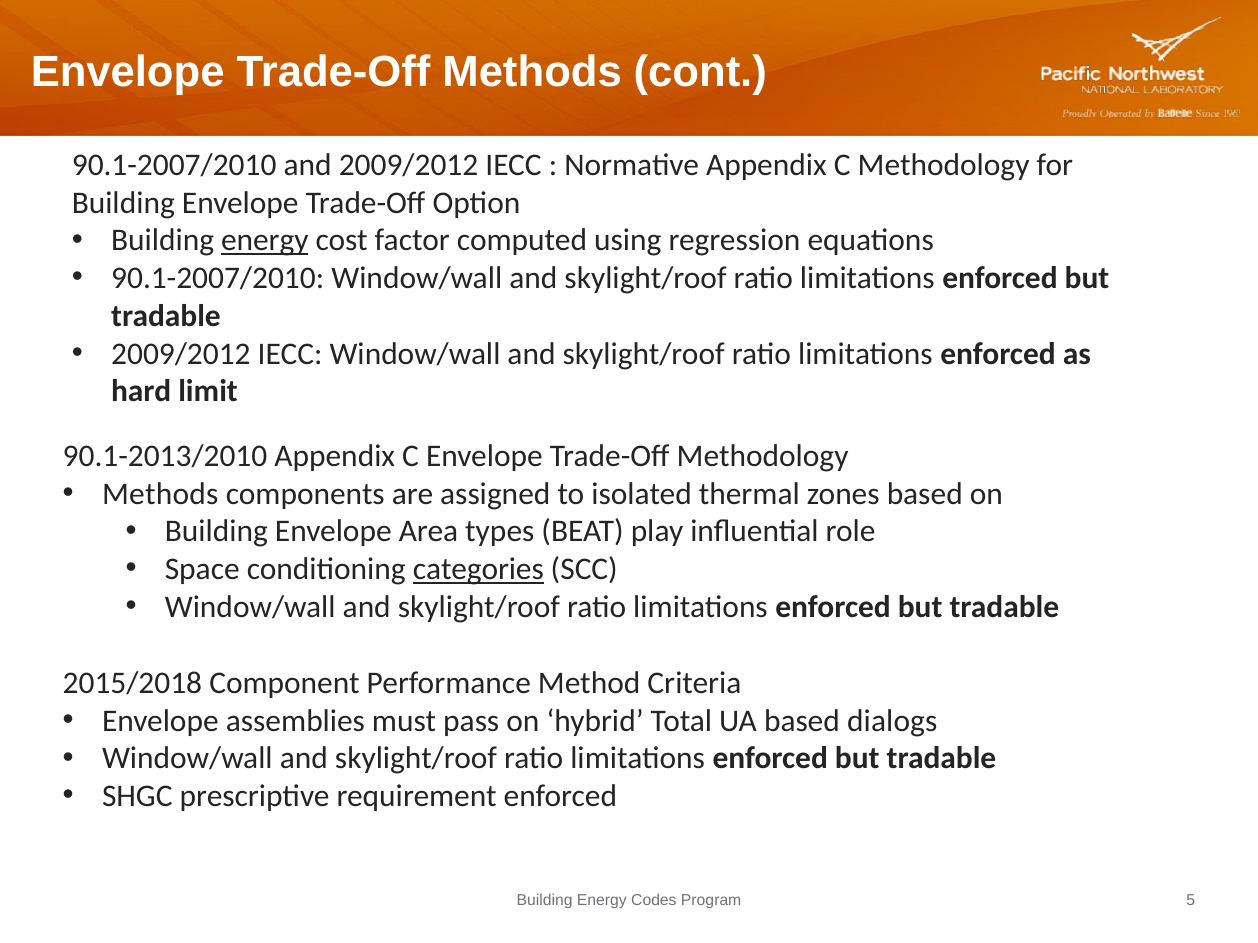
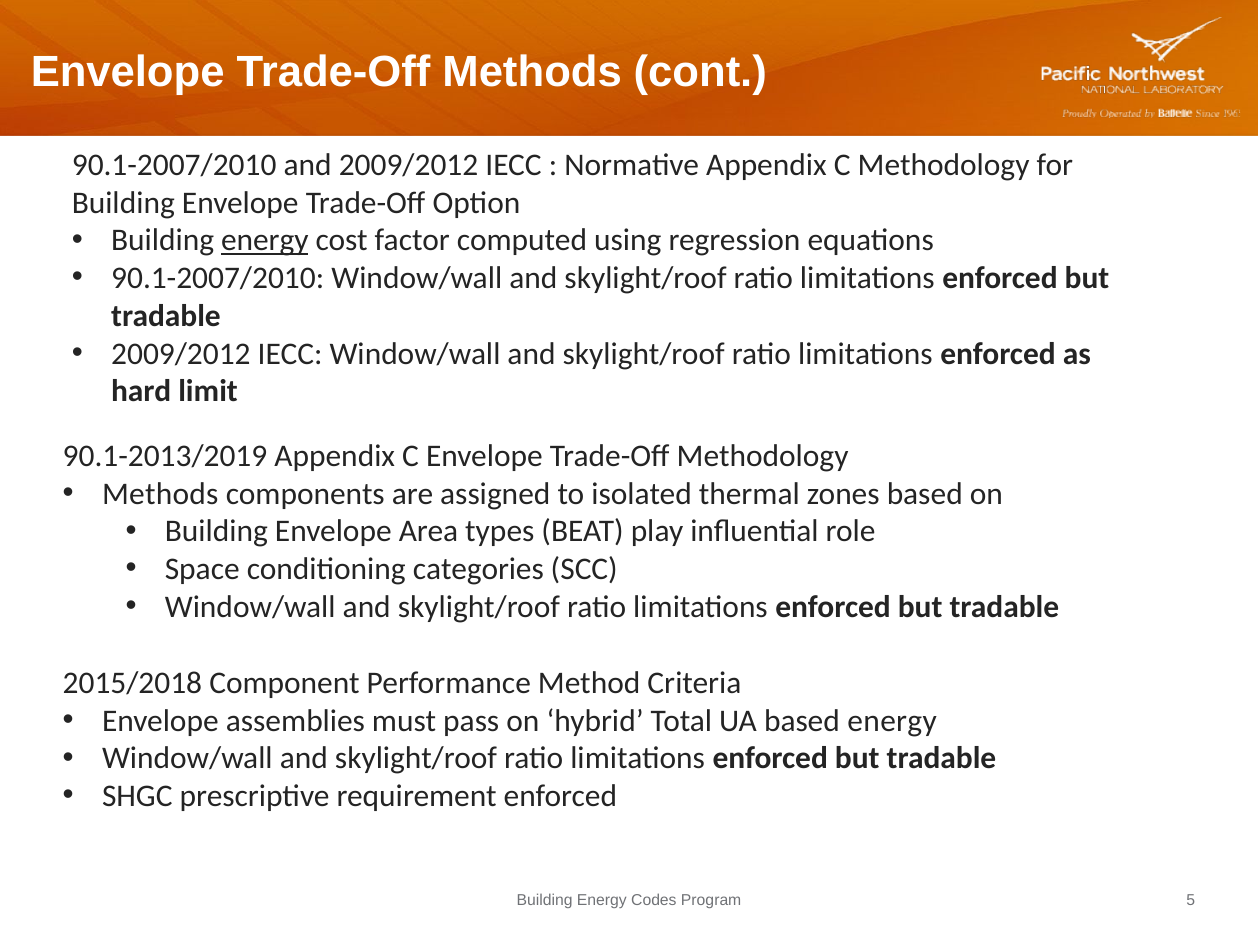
90.1-2013/2010: 90.1-2013/2010 -> 90.1-2013/2019
categories underline: present -> none
based dialogs: dialogs -> energy
